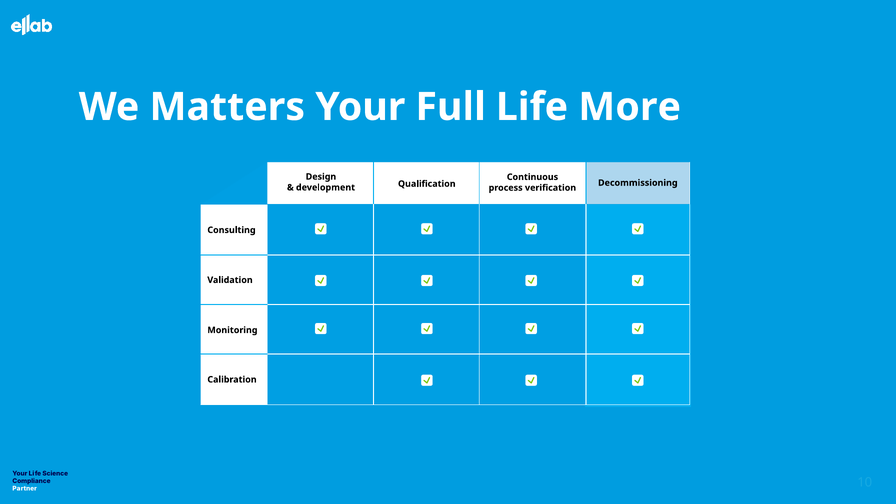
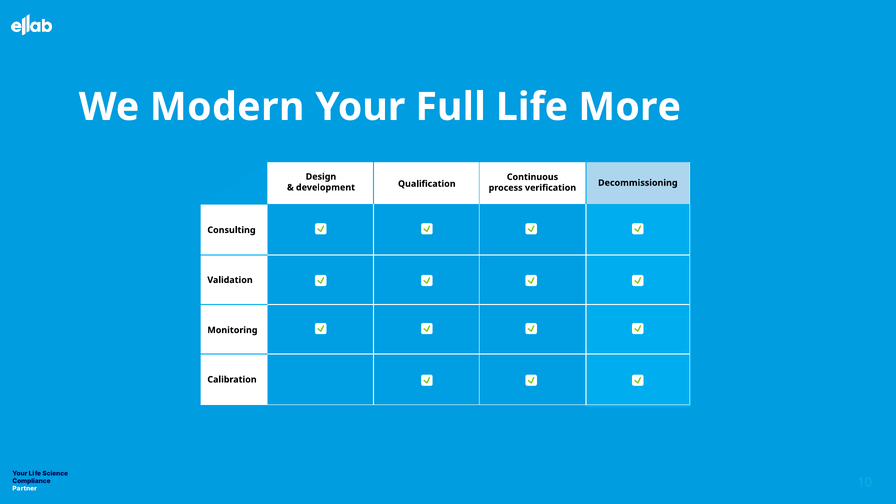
Matters: Matters -> Modern
